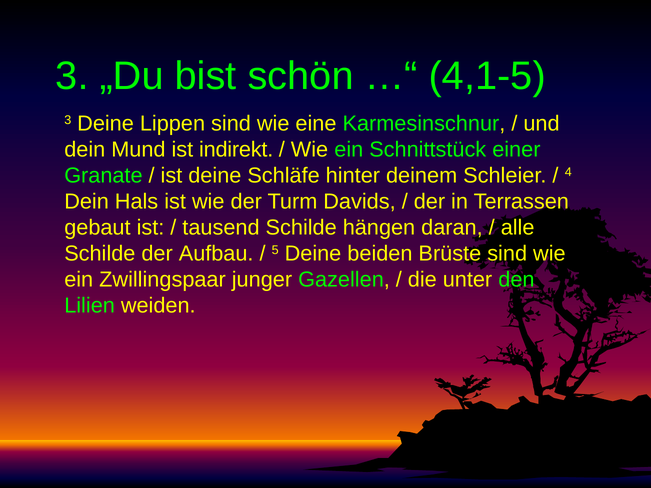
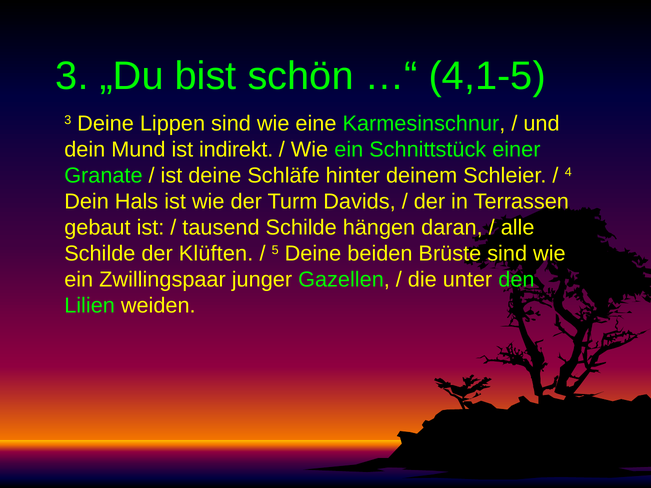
Aufbau: Aufbau -> Klüften
